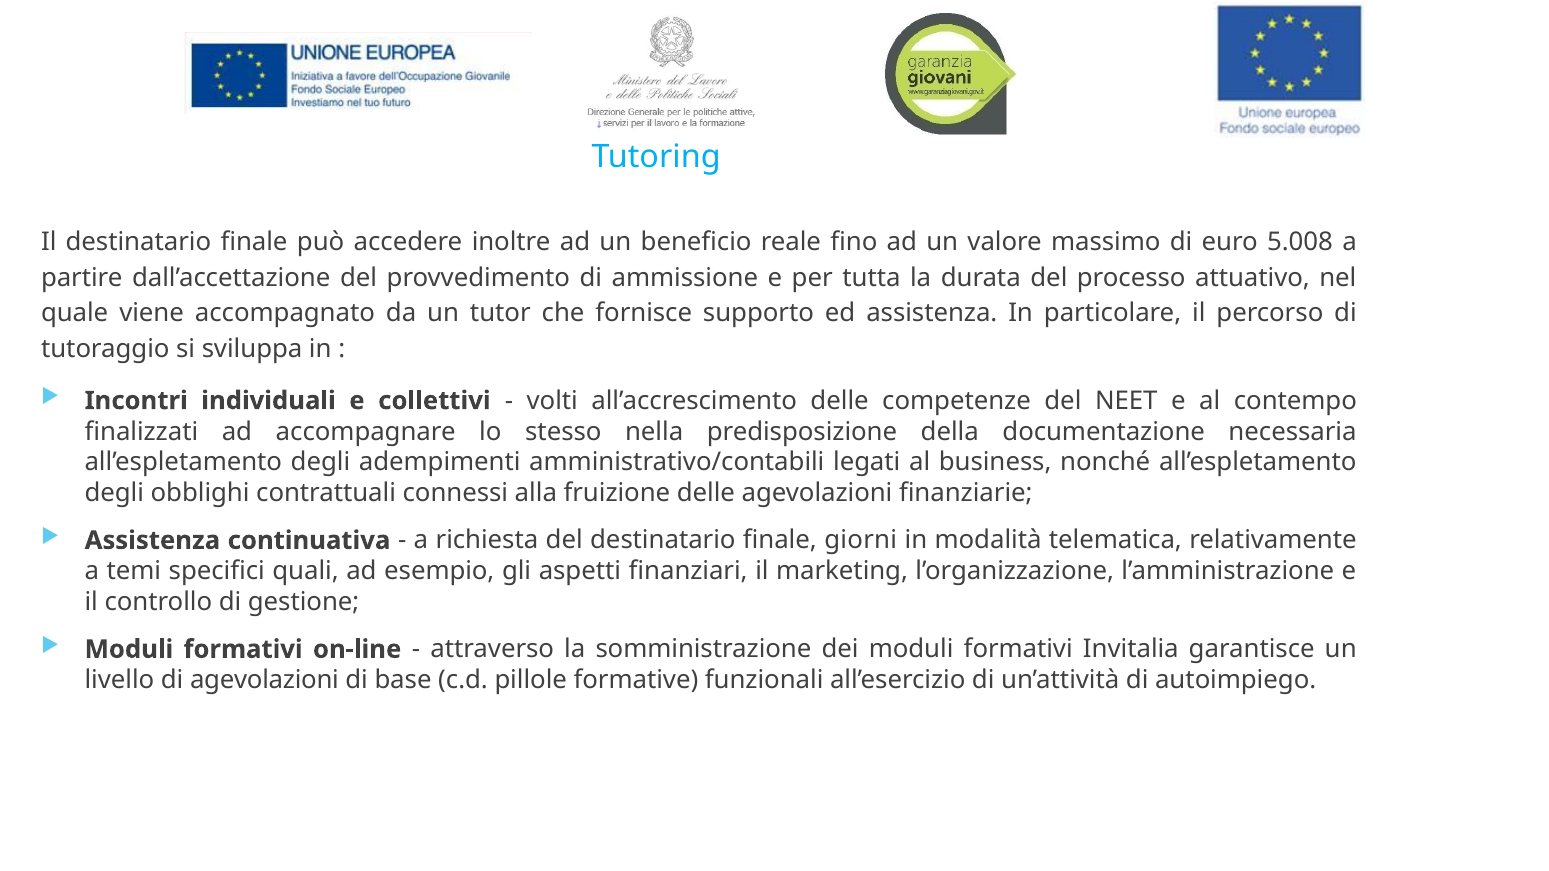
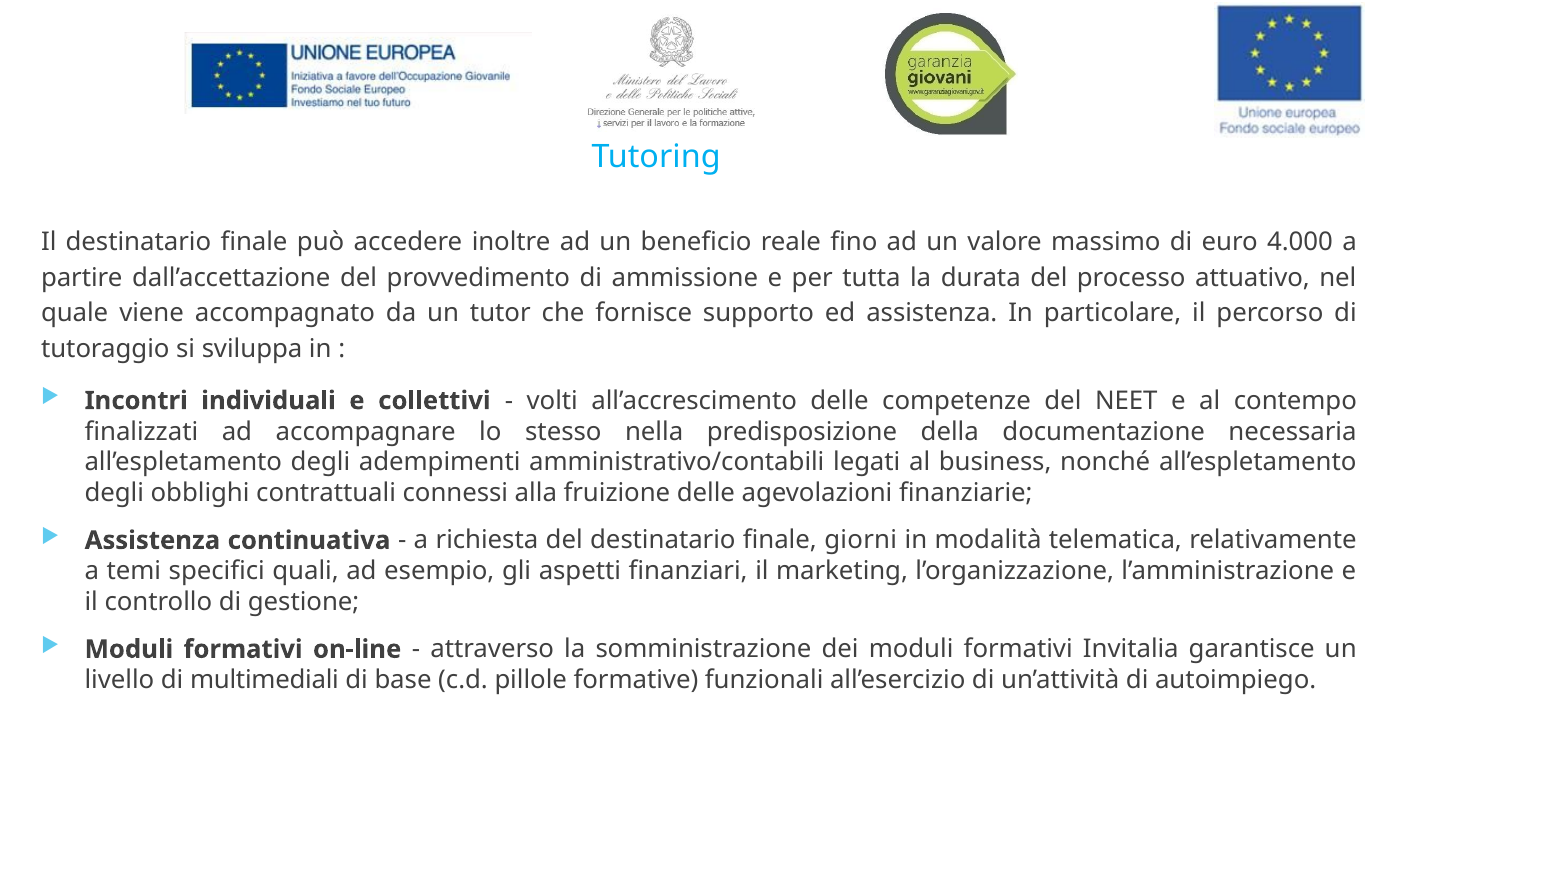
5.008: 5.008 -> 4.000
di agevolazioni: agevolazioni -> multimediali
